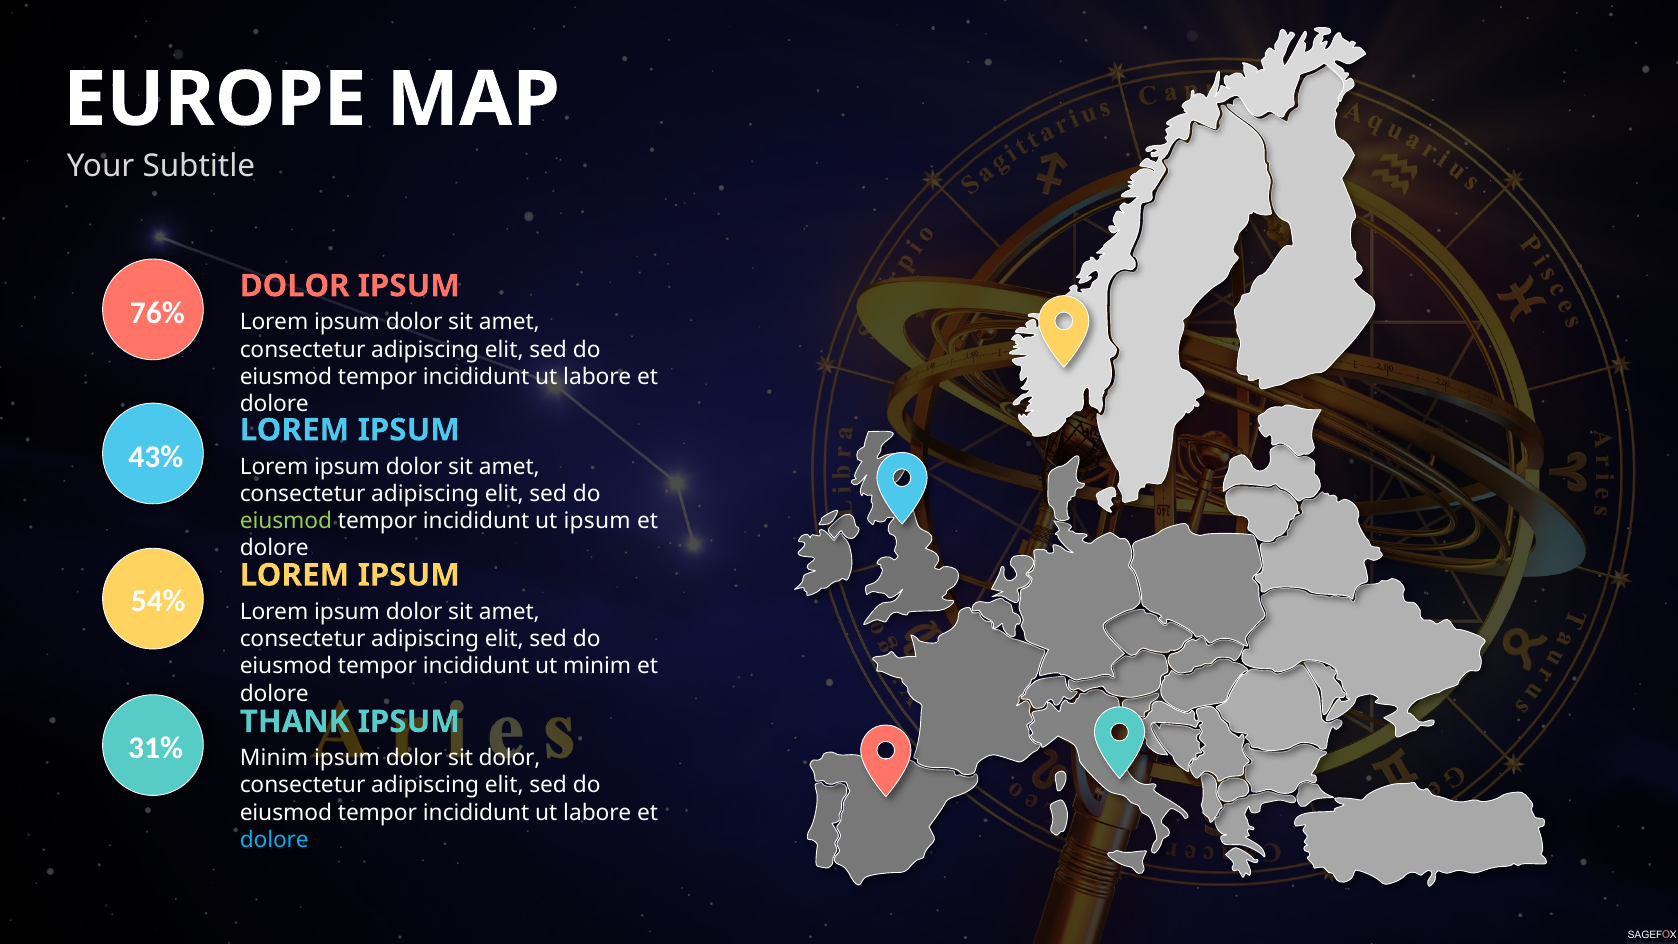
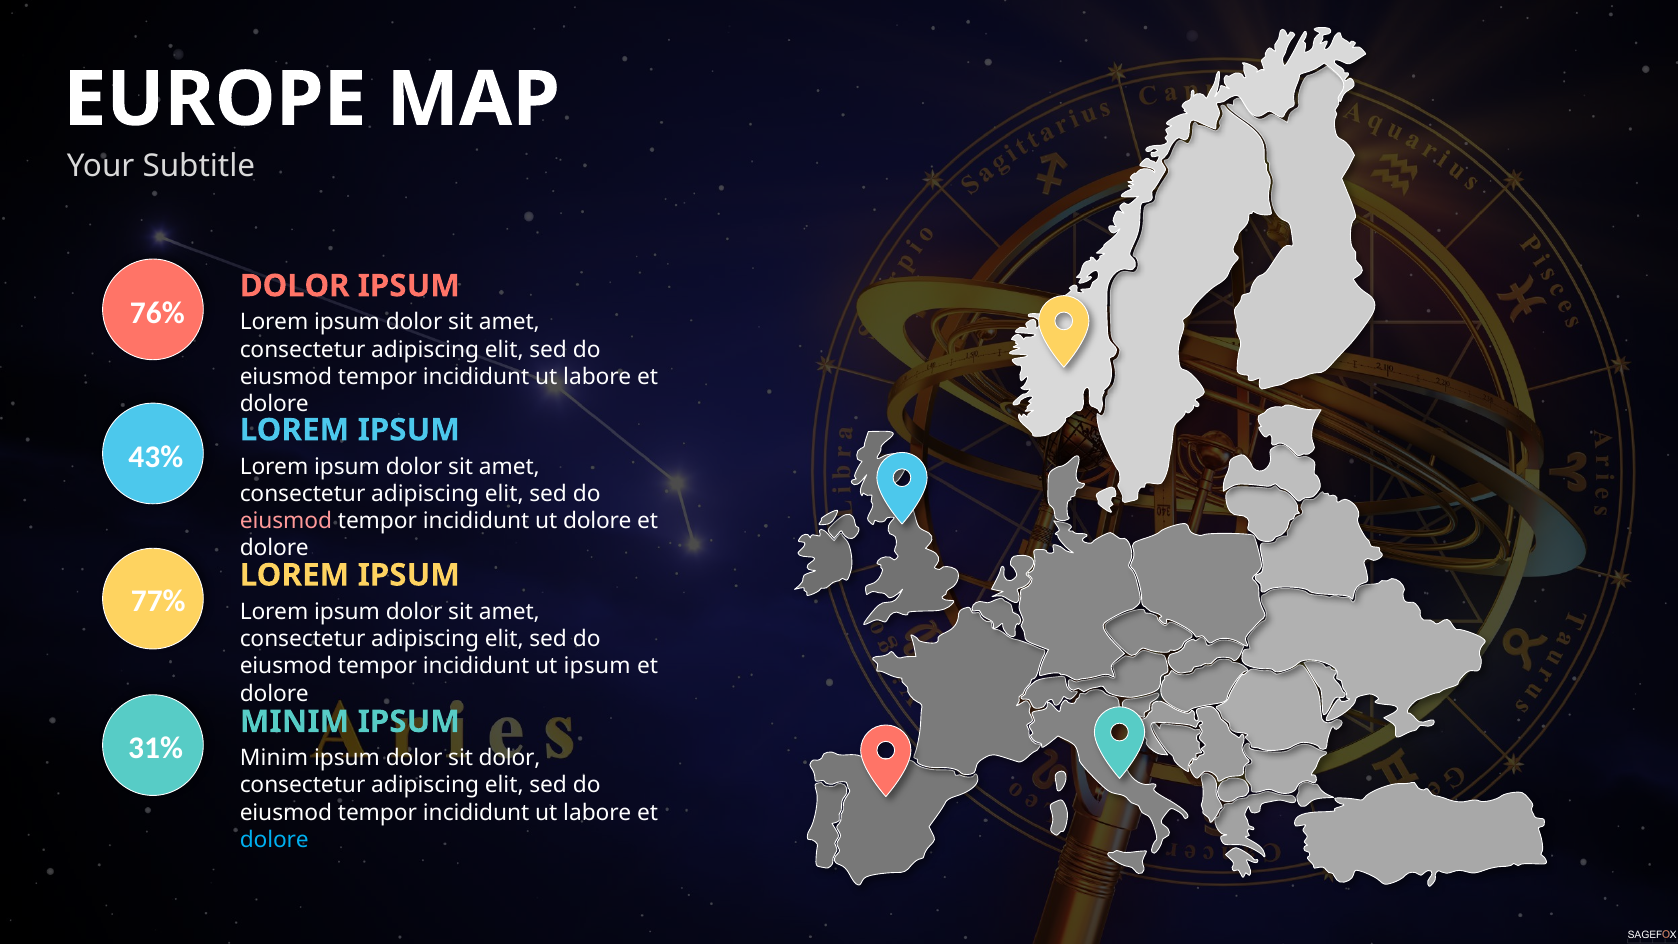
eiusmod at (286, 521) colour: light green -> pink
ut ipsum: ipsum -> dolore
54%: 54% -> 77%
ut minim: minim -> ipsum
THANK at (295, 722): THANK -> MINIM
